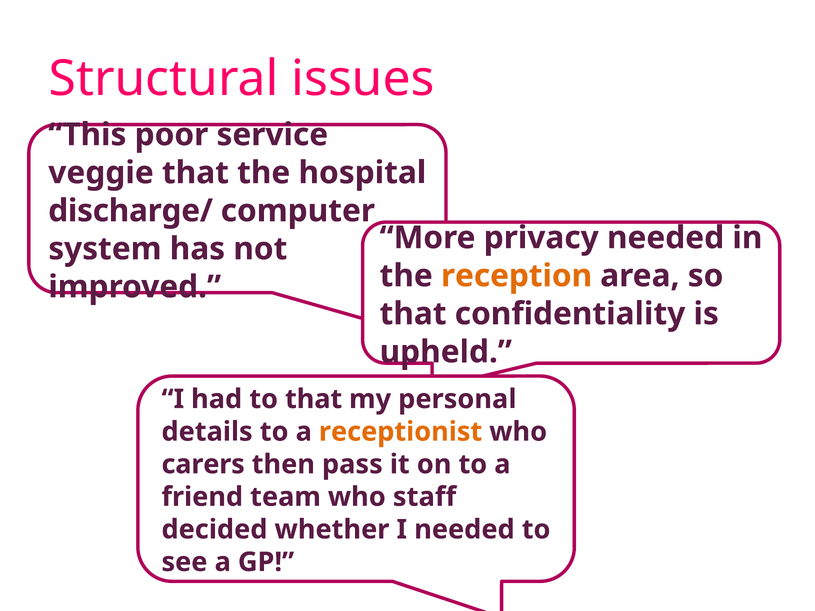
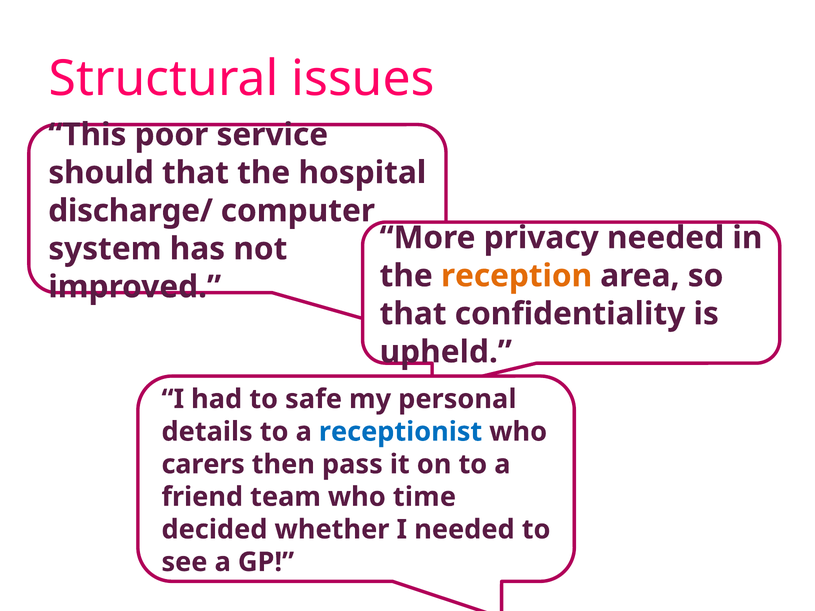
veggie: veggie -> should
to that: that -> safe
receptionist colour: orange -> blue
staff: staff -> time
